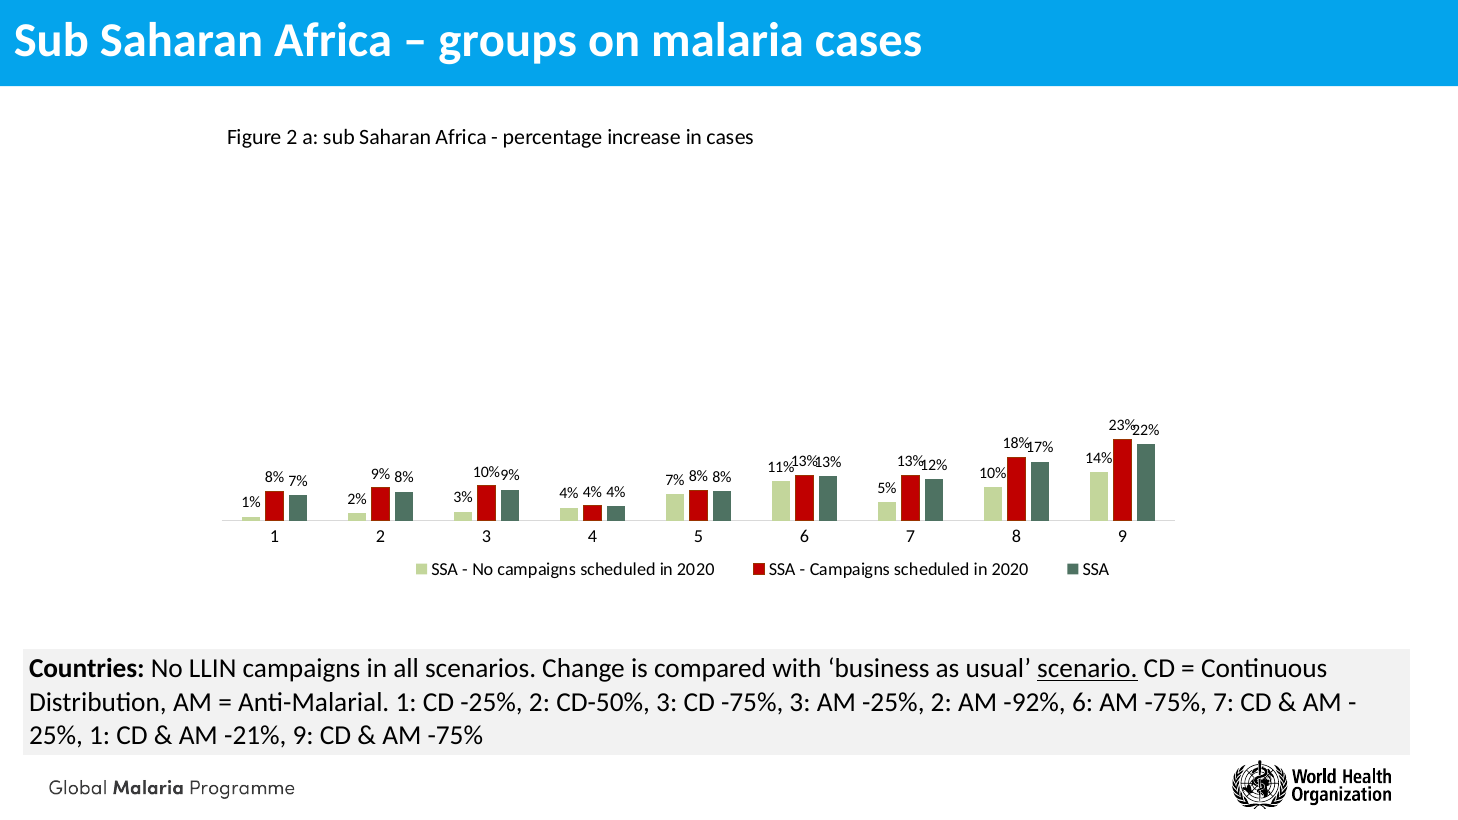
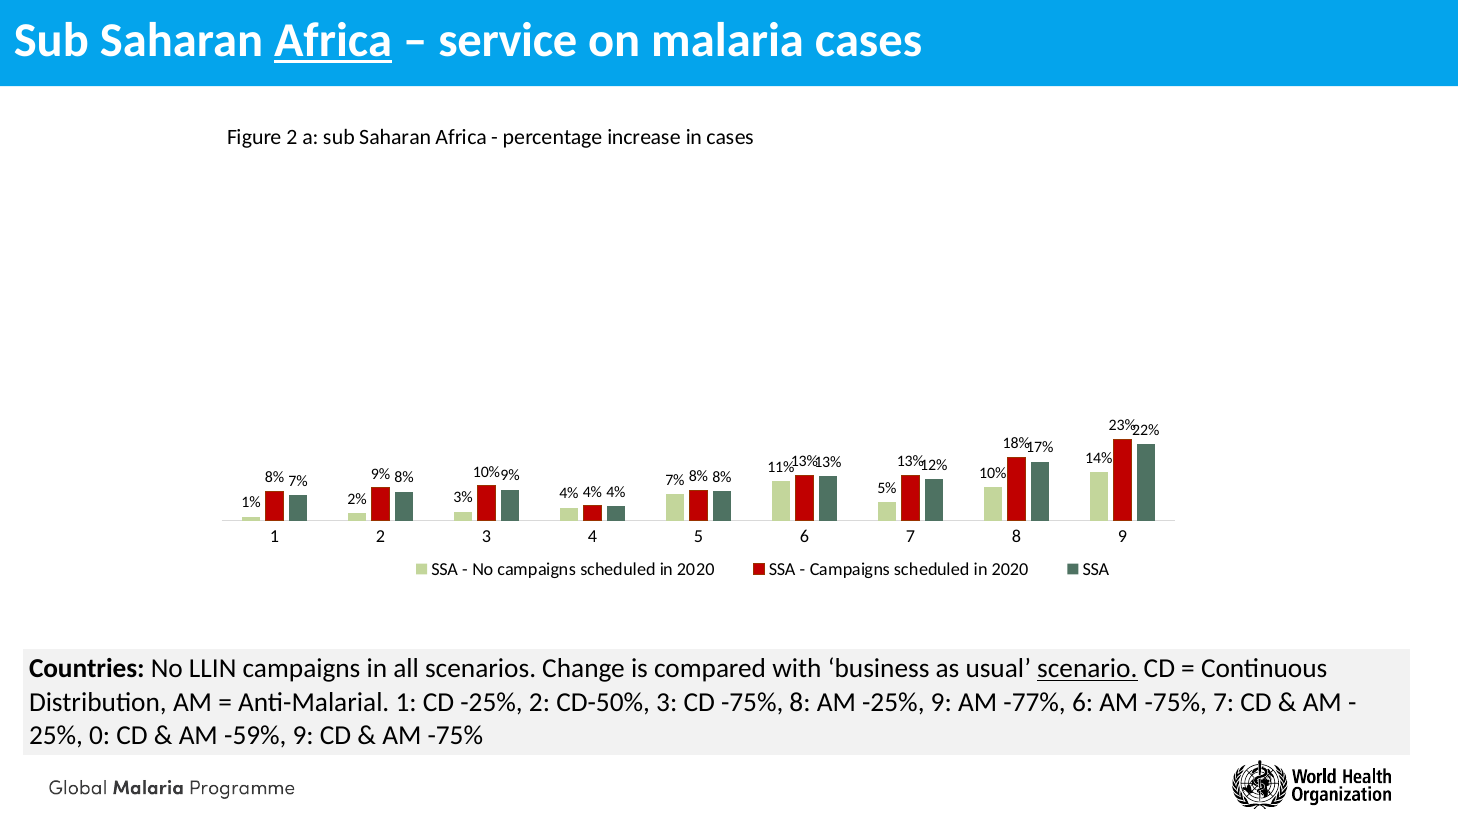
Africa at (333, 41) underline: none -> present
groups: groups -> service
-75% 3: 3 -> 8
AM -25% 2: 2 -> 9
-92%: -92% -> -77%
1 at (100, 736): 1 -> 0
-21%: -21% -> -59%
